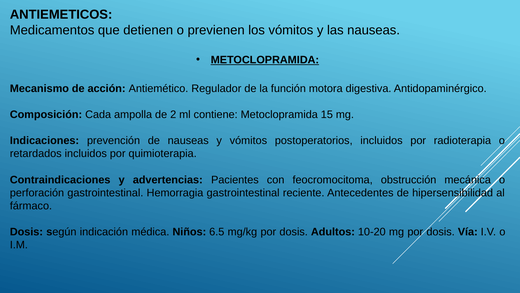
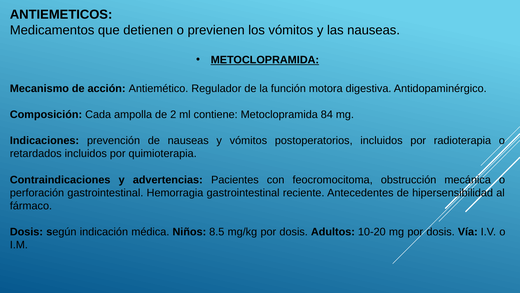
15: 15 -> 84
6.5: 6.5 -> 8.5
